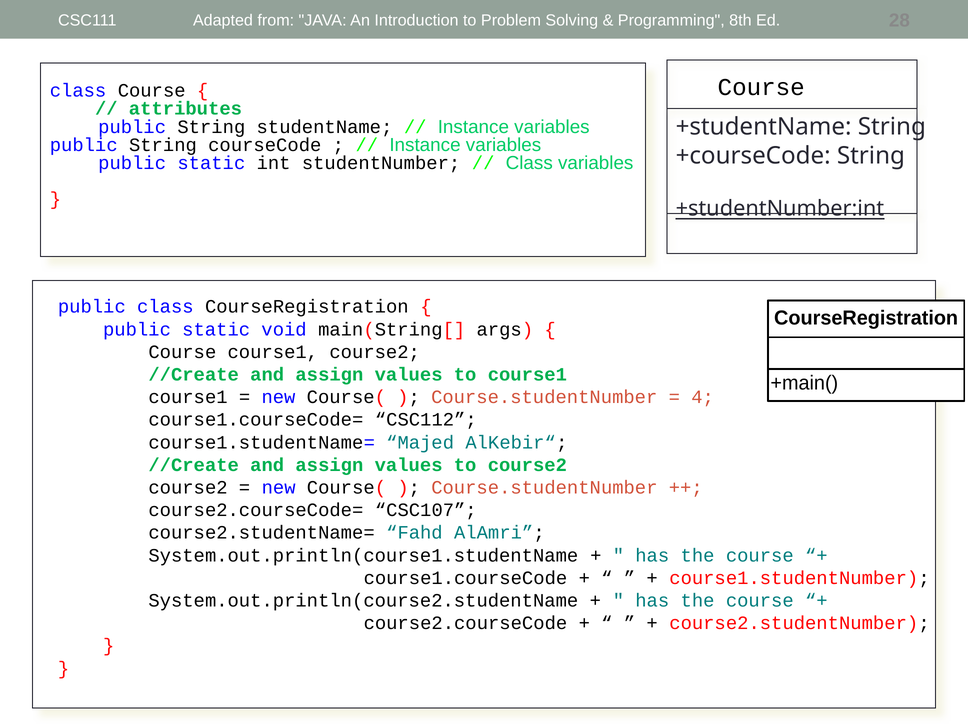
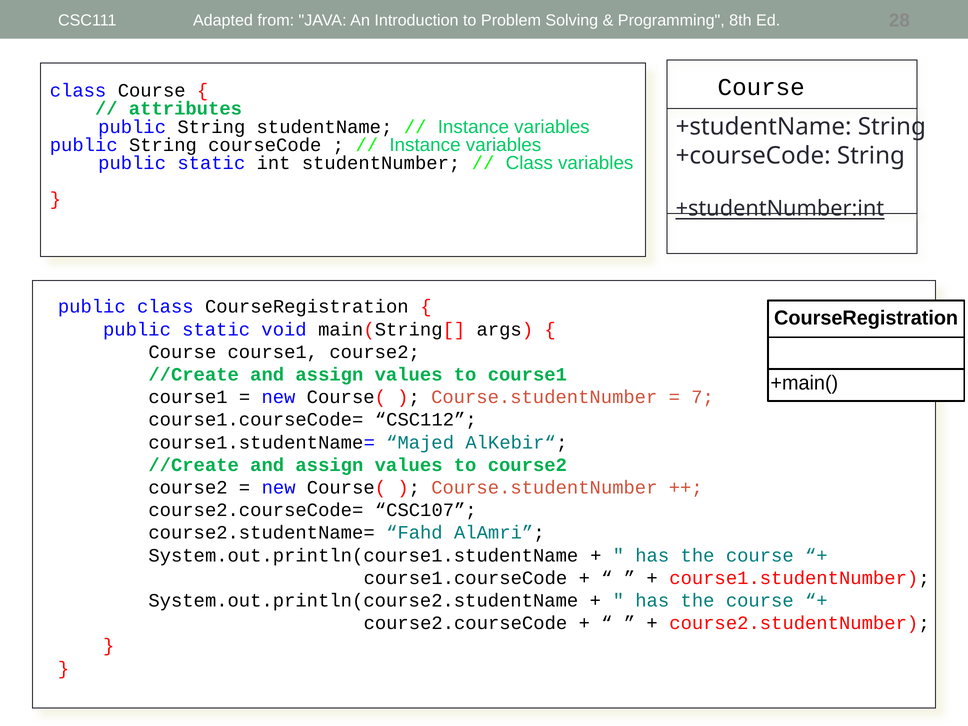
4: 4 -> 7
